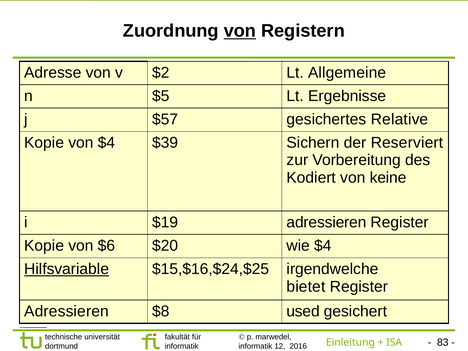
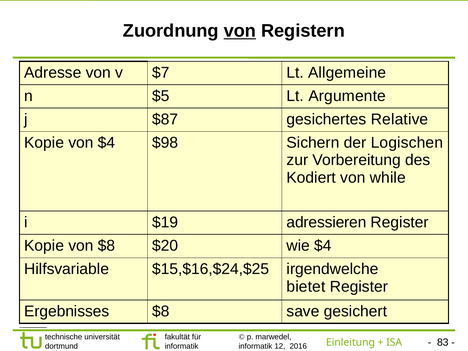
$2: $2 -> $7
Ergebnisse: Ergebnisse -> Argumente
$57: $57 -> $87
$39: $39 -> $98
Reserviert: Reserviert -> Logischen
keine: keine -> while
von $6: $6 -> $8
Hilfsvariable underline: present -> none
Adressieren at (67, 311): Adressieren -> Ergebnisses
used: used -> save
